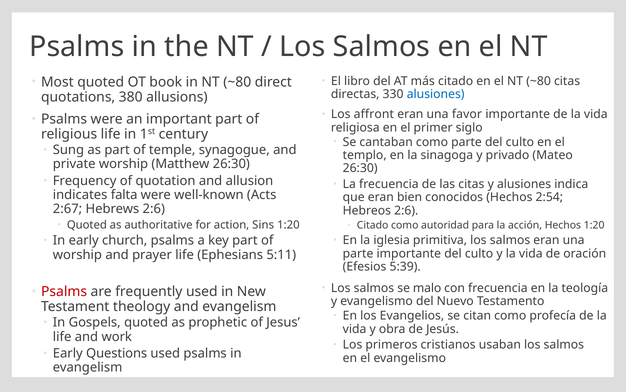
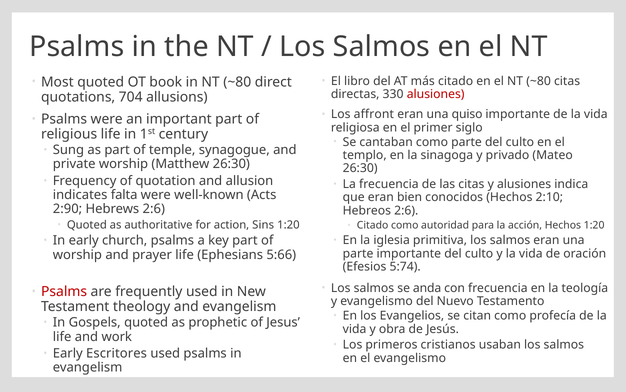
alusiones at (436, 94) colour: blue -> red
380: 380 -> 704
favor: favor -> quiso
2:54: 2:54 -> 2:10
2:67: 2:67 -> 2:90
5:11: 5:11 -> 5:66
5:39: 5:39 -> 5:74
malo: malo -> anda
Questions: Questions -> Escritores
